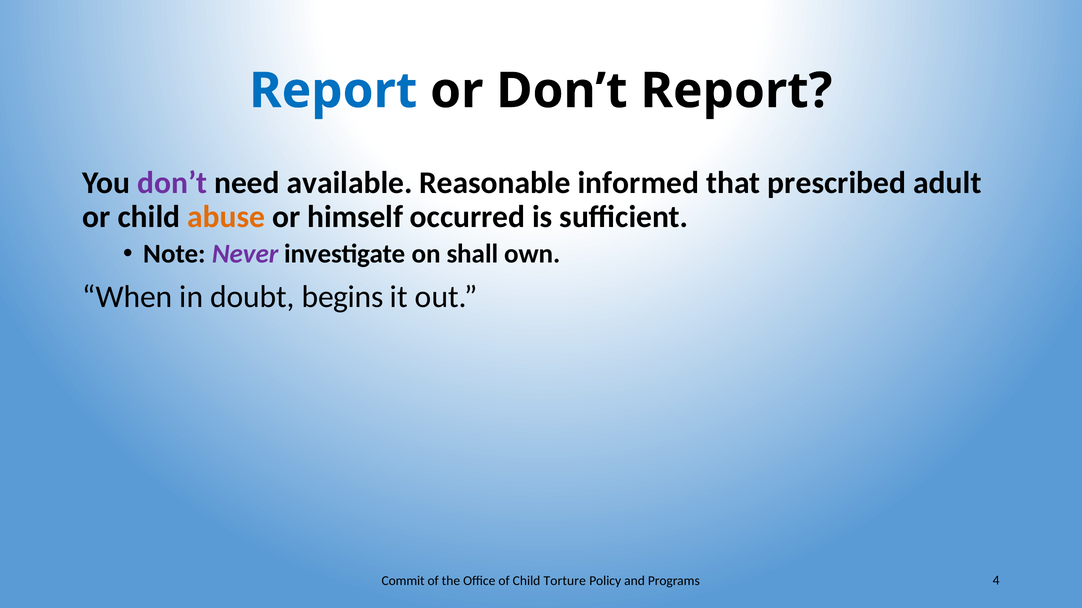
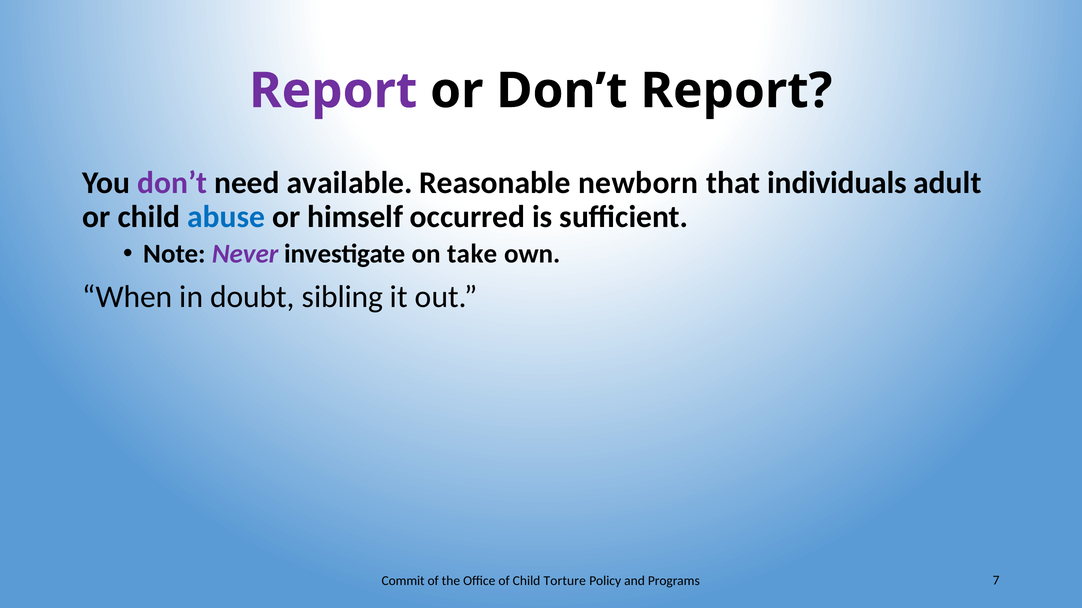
Report at (333, 91) colour: blue -> purple
informed: informed -> newborn
prescribed: prescribed -> individuals
abuse colour: orange -> blue
shall: shall -> take
begins: begins -> sibling
4: 4 -> 7
